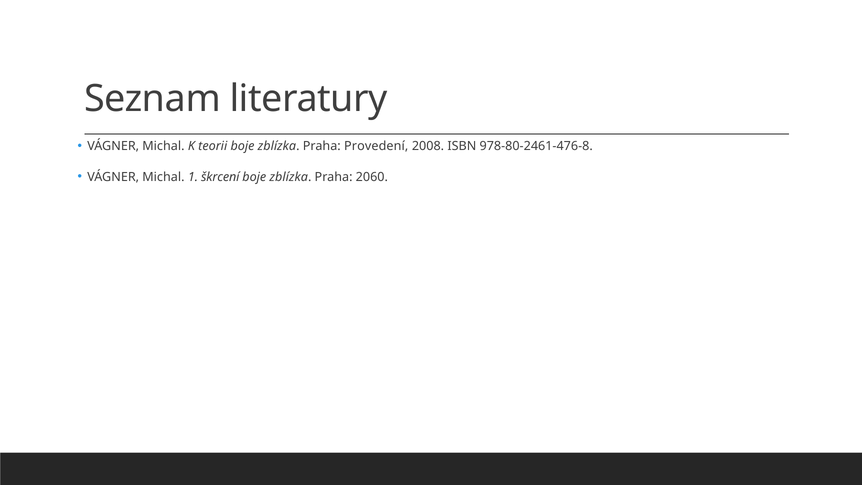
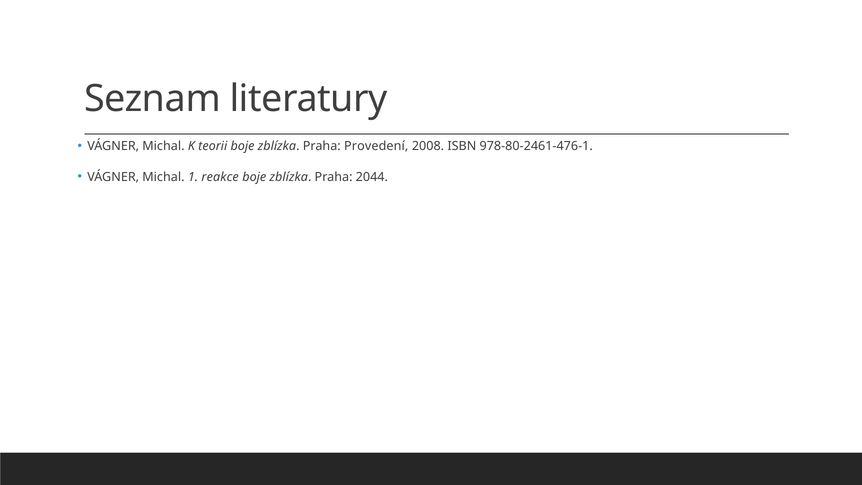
978-80-2461-476-8: 978-80-2461-476-8 -> 978-80-2461-476-1
škrcení: škrcení -> reakce
2060: 2060 -> 2044
